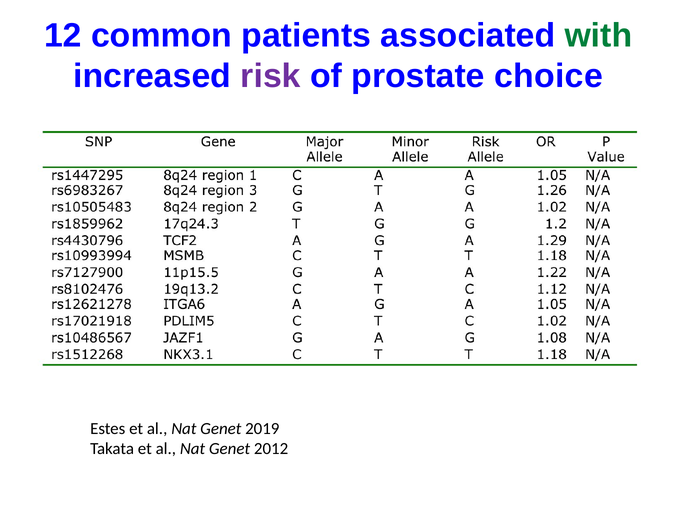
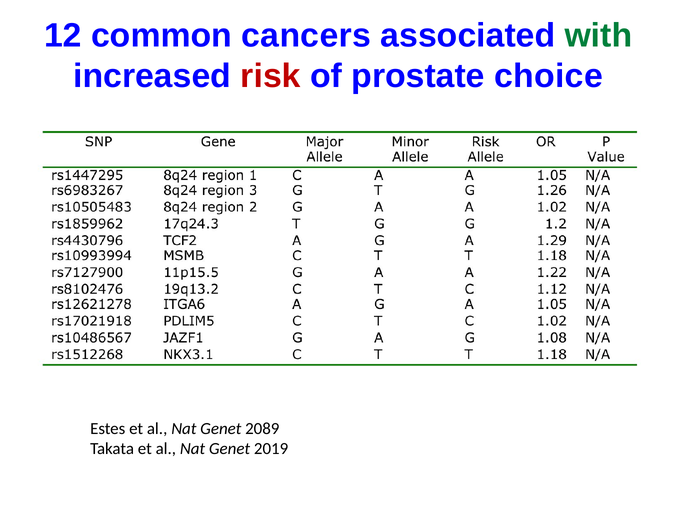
patients: patients -> cancers
risk colour: purple -> red
2019: 2019 -> 2089
2012: 2012 -> 2019
